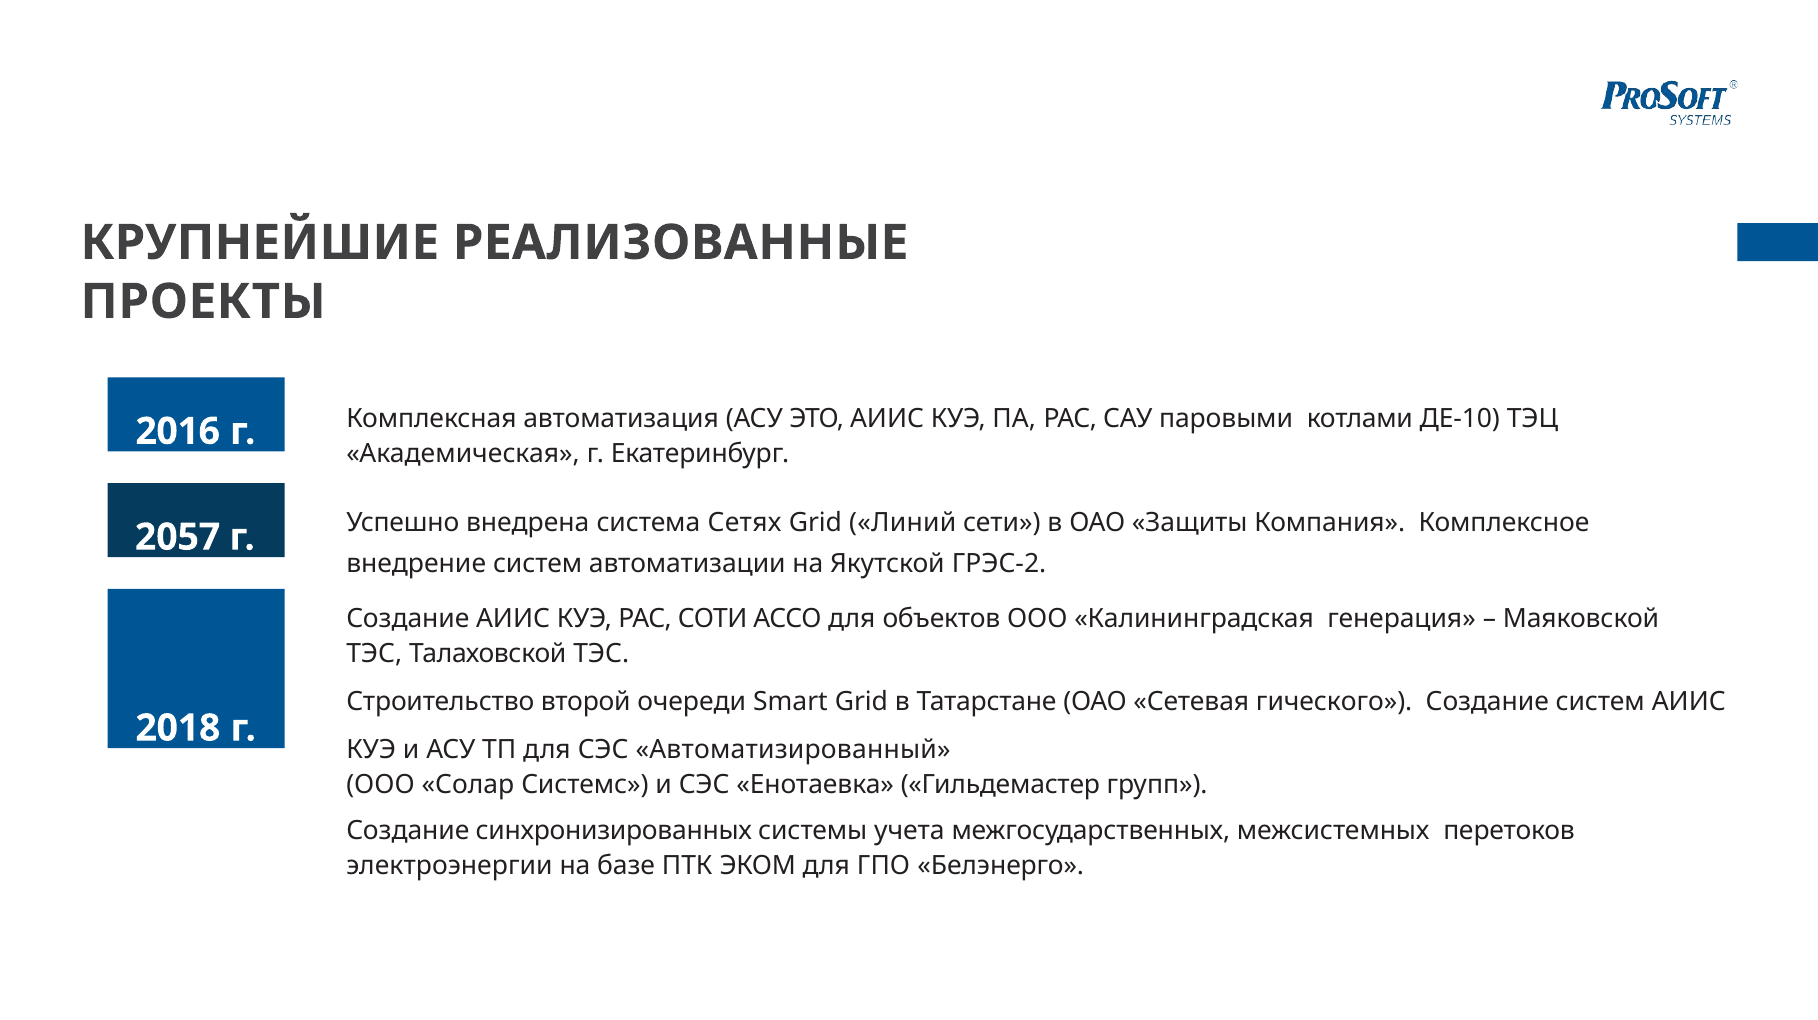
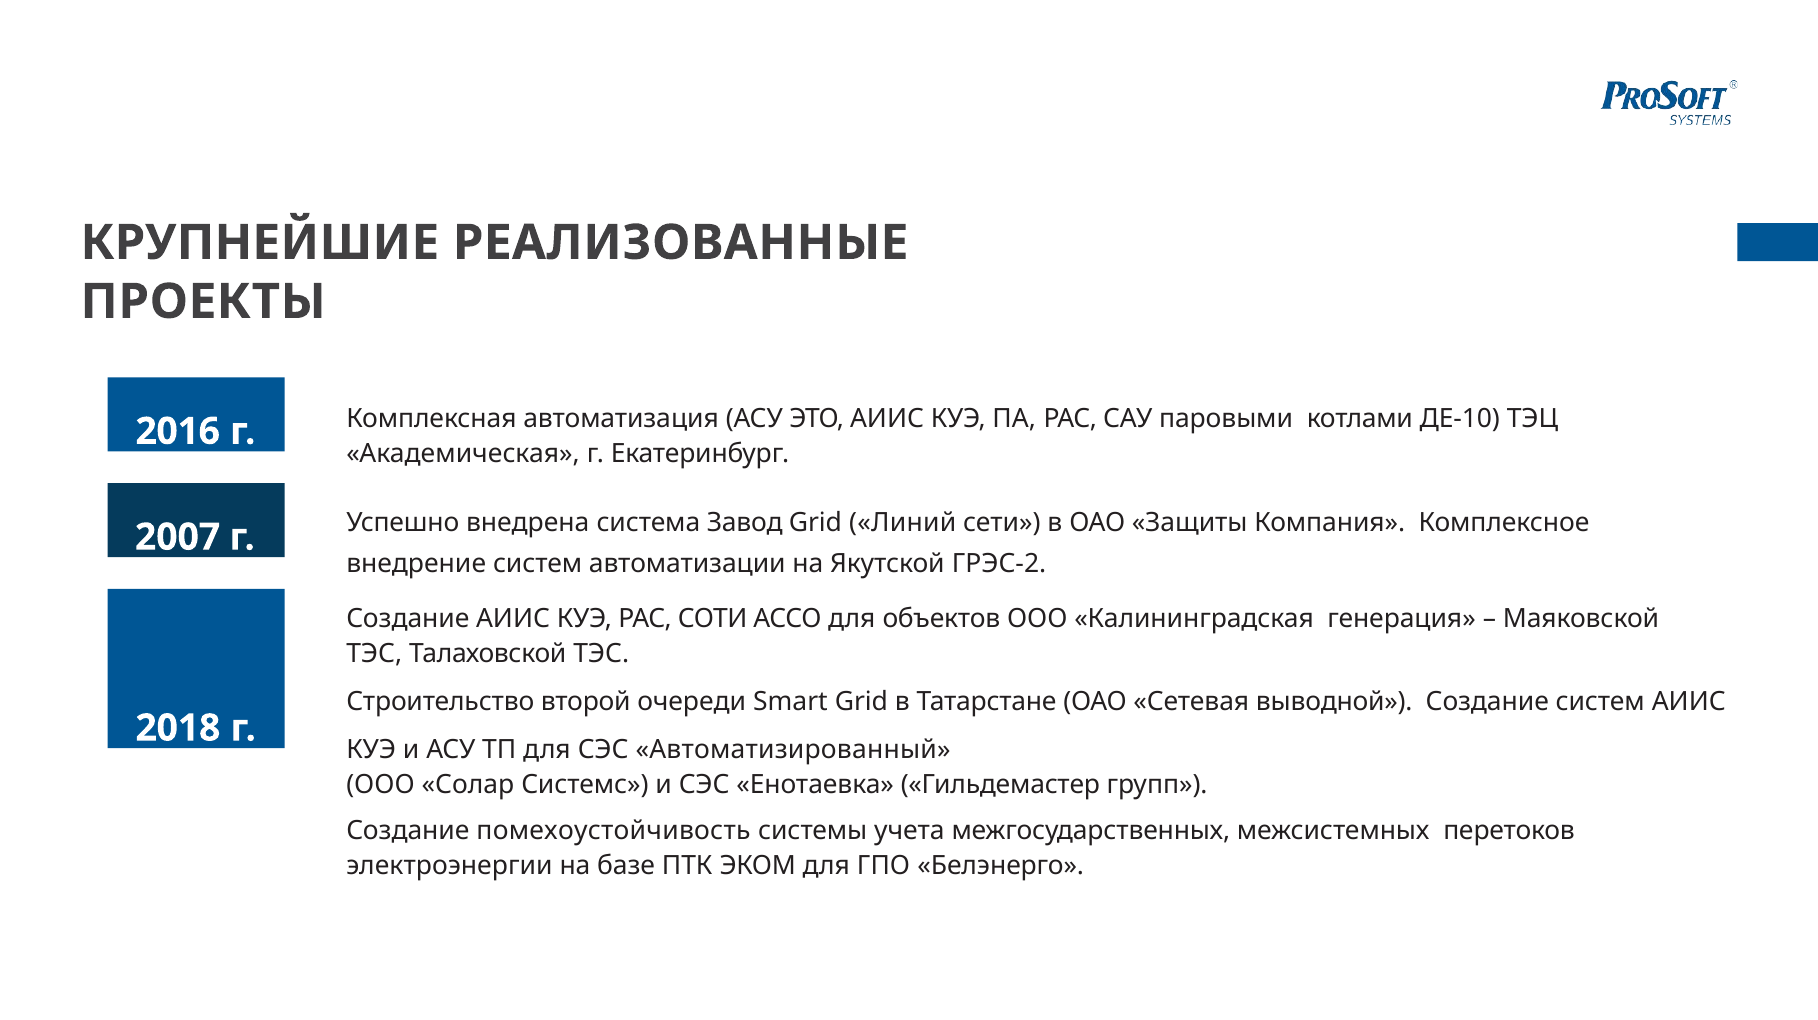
Сетях: Сетях -> Завод
2057: 2057 -> 2007
гического: гического -> выводной
синхронизированных: синхронизированных -> помехоустойчивость
